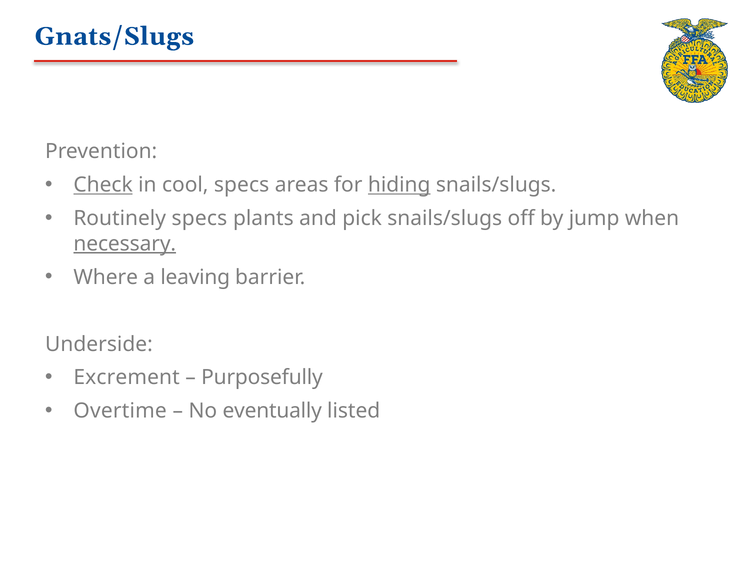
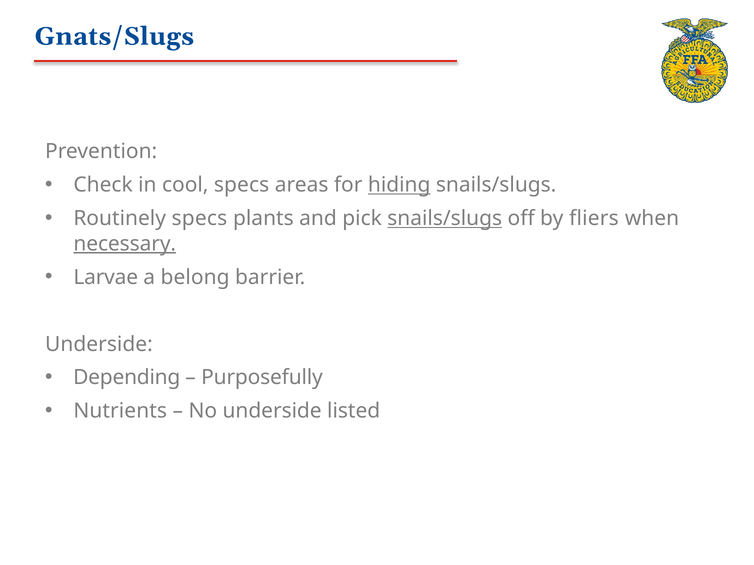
Check underline: present -> none
snails/slugs at (445, 219) underline: none -> present
jump: jump -> fliers
Where: Where -> Larvae
leaving: leaving -> belong
Excrement: Excrement -> Depending
Overtime: Overtime -> Nutrients
No eventually: eventually -> underside
